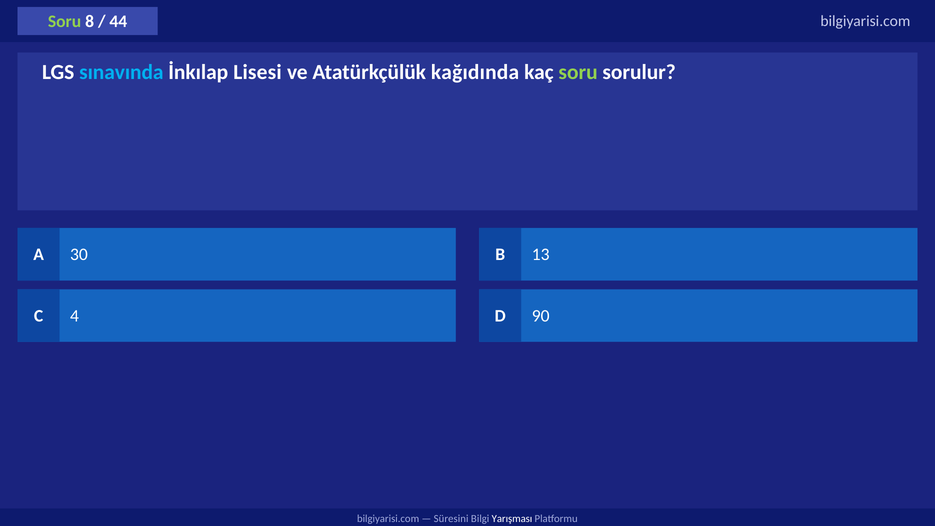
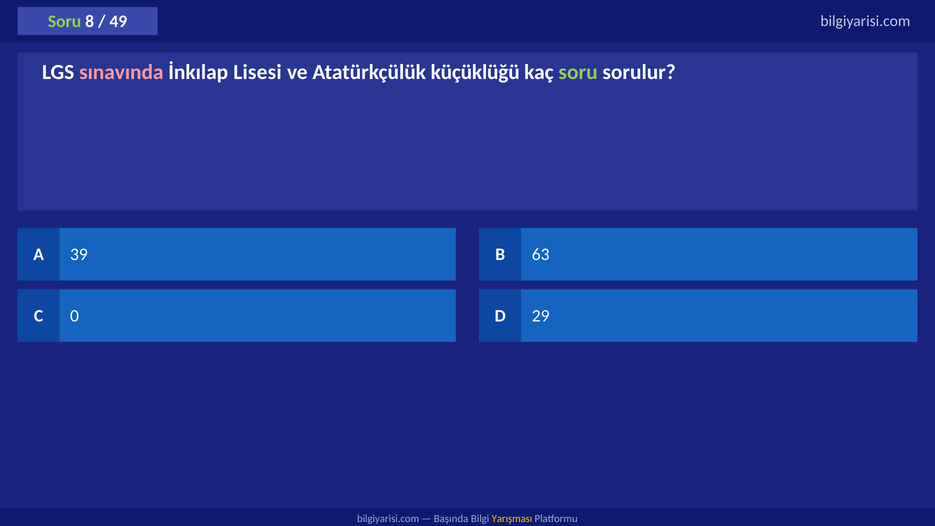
44: 44 -> 49
sınavında colour: light blue -> pink
kağıdında: kağıdında -> küçüklüğü
30: 30 -> 39
13: 13 -> 63
4: 4 -> 0
90: 90 -> 29
Süresini: Süresini -> Başında
Yarışması colour: white -> yellow
